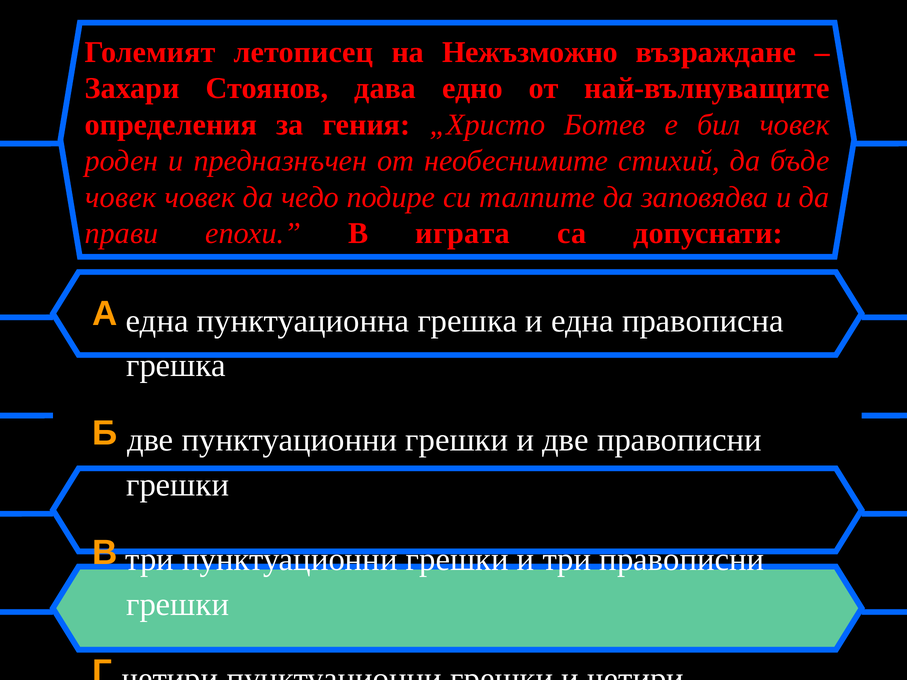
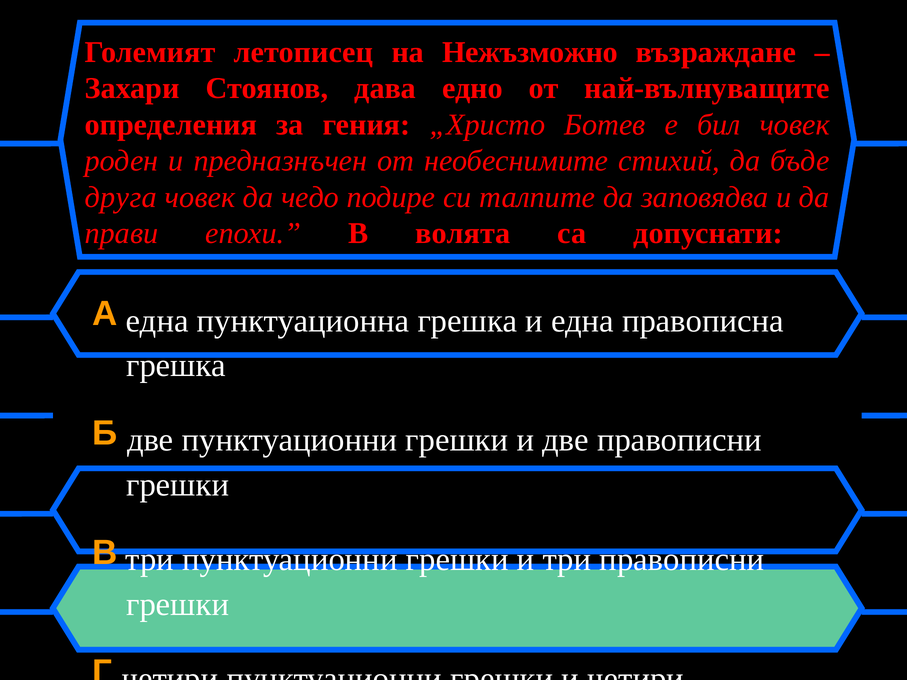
човек at (121, 197): човек -> друга
играта: играта -> волята
